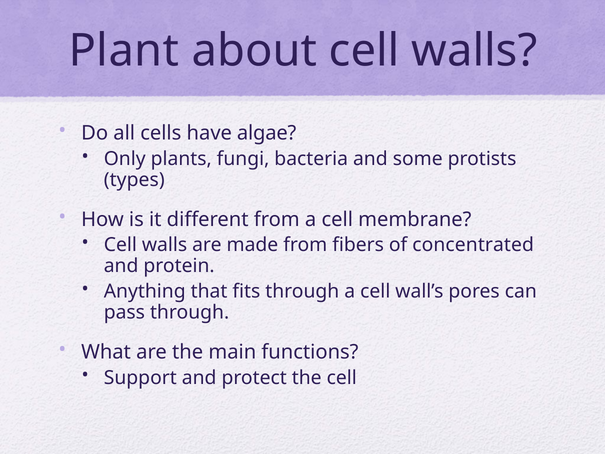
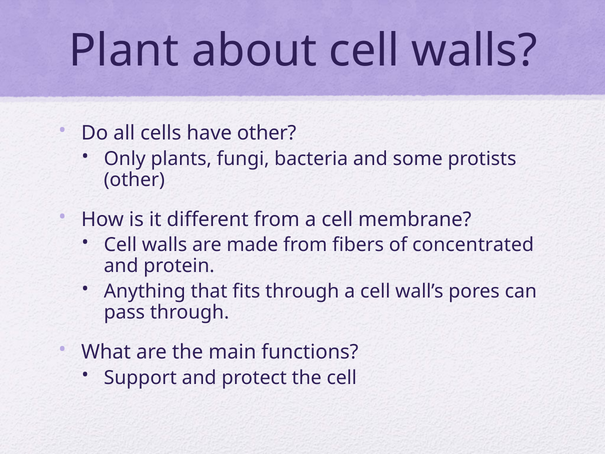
have algae: algae -> other
types at (134, 180): types -> other
